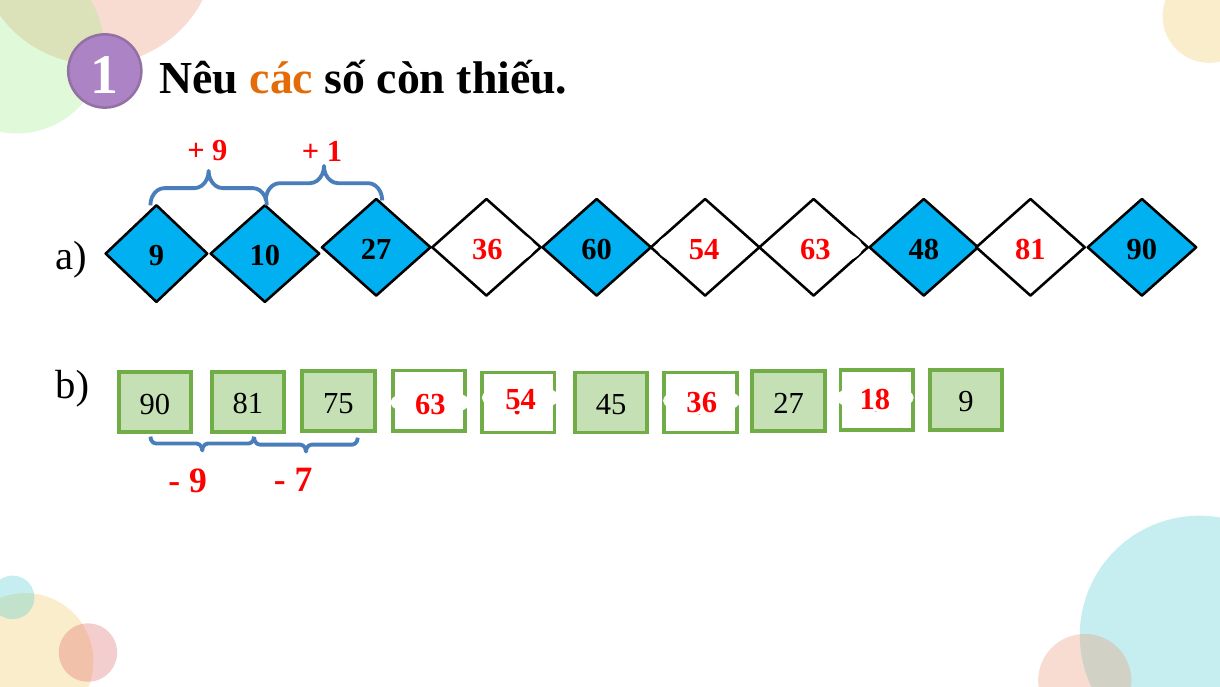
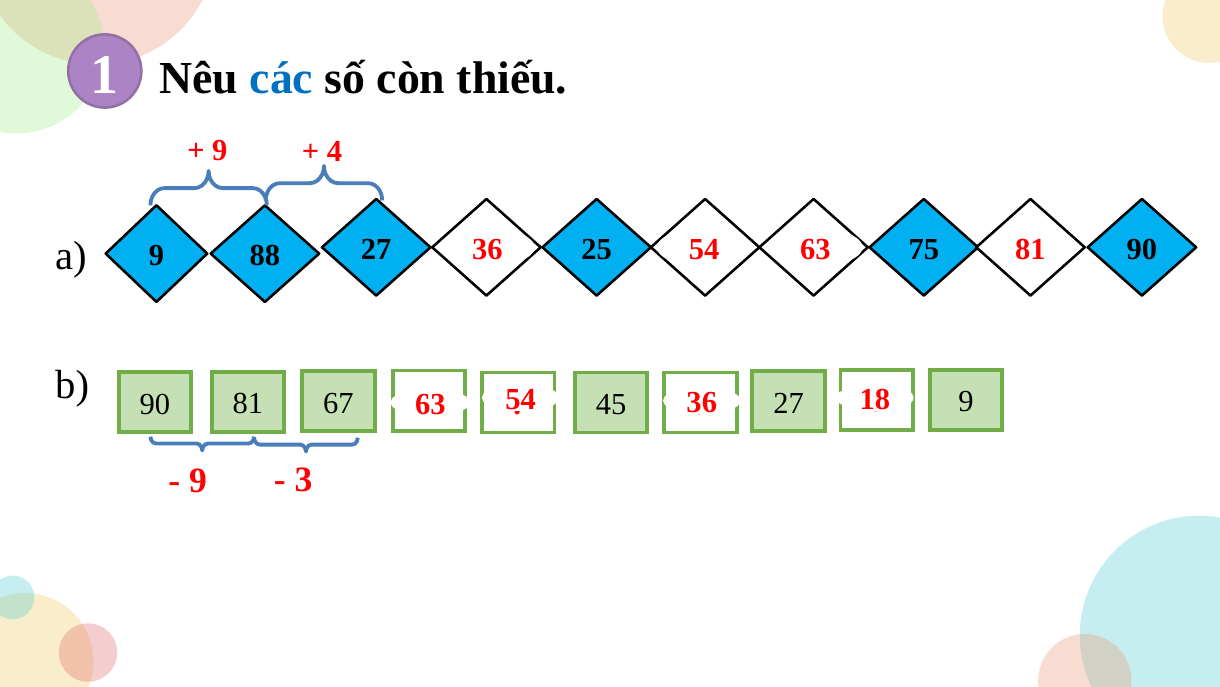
các colour: orange -> blue
1 at (334, 151): 1 -> 4
48: 48 -> 75
10: 10 -> 88
60: 60 -> 25
75: 75 -> 67
7: 7 -> 3
